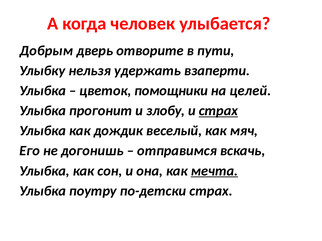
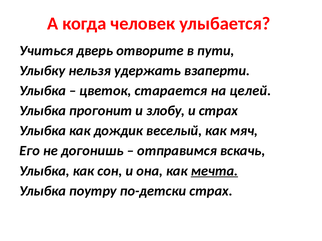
Добрым: Добрым -> Учиться
помощники: помощники -> старается
страх at (218, 111) underline: present -> none
